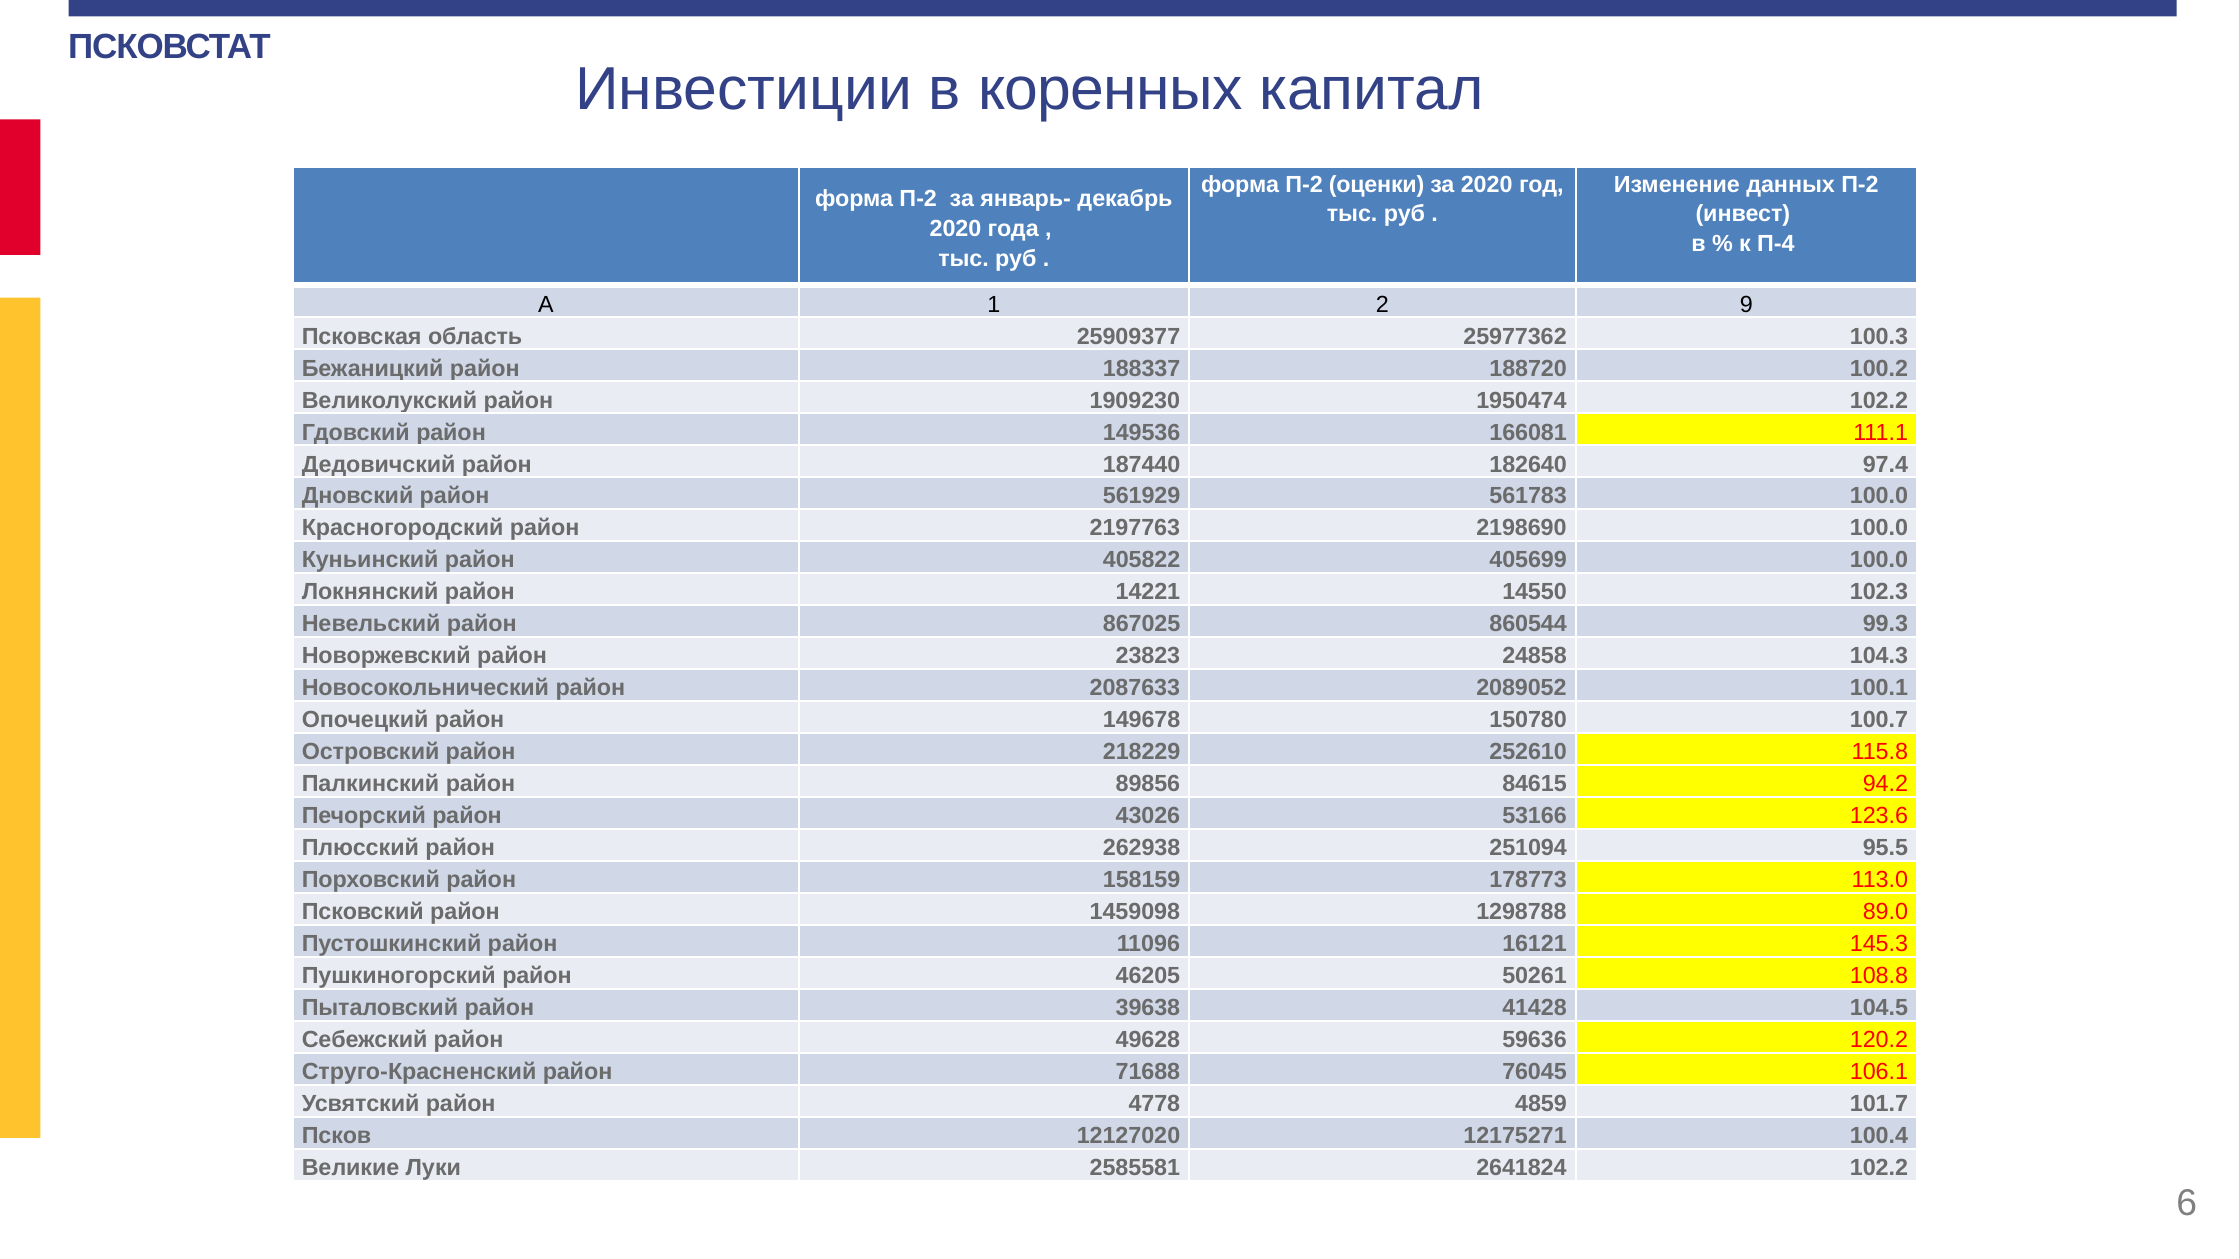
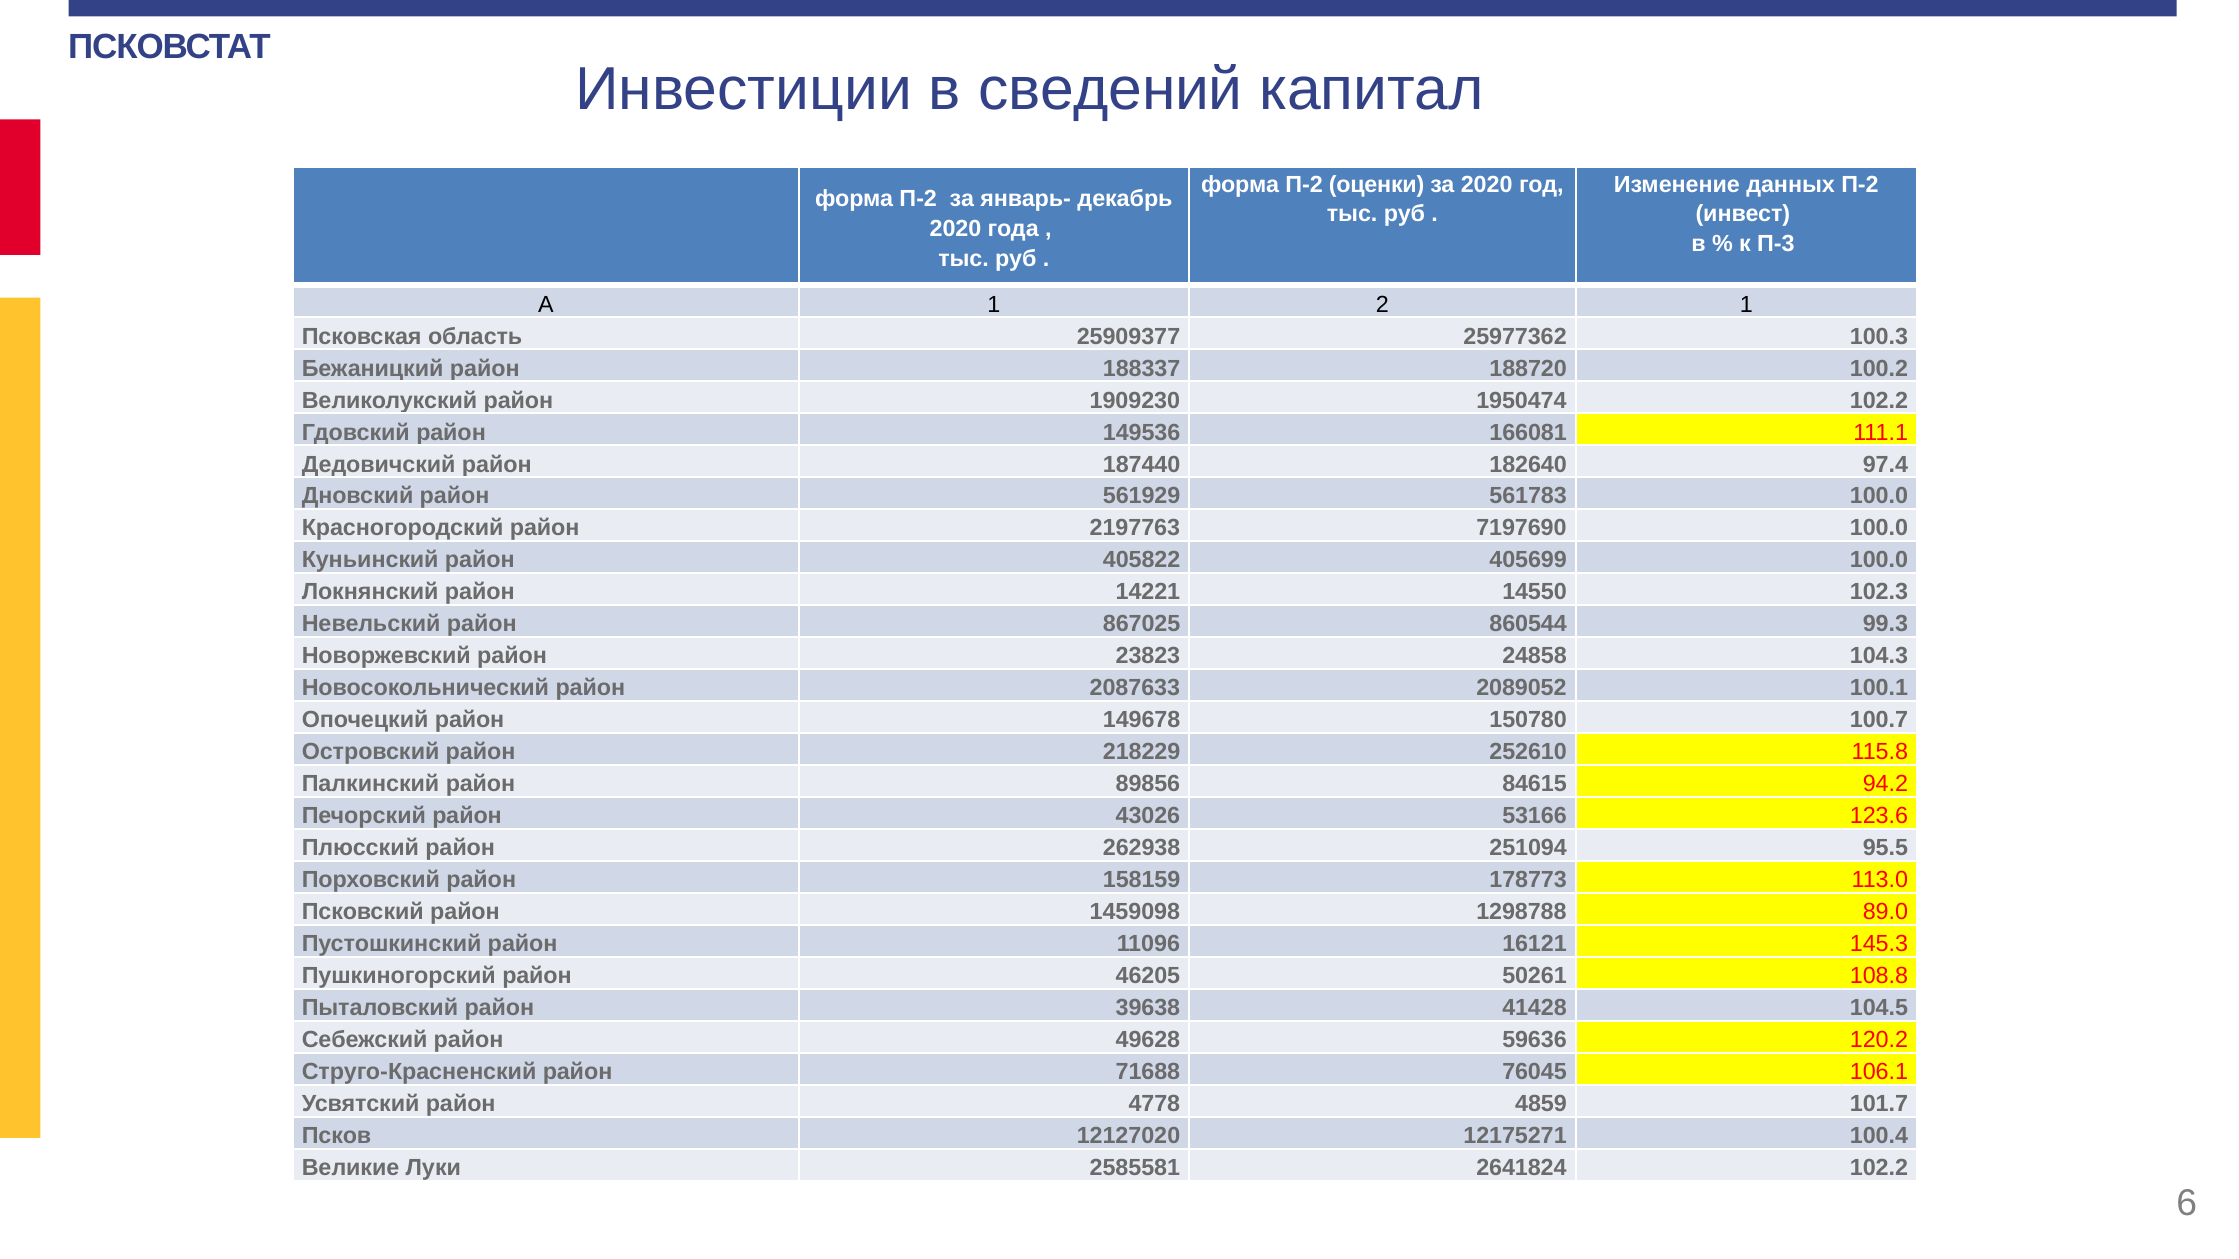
коренных: коренных -> сведений
П-4: П-4 -> П-3
2 9: 9 -> 1
2198690: 2198690 -> 7197690
